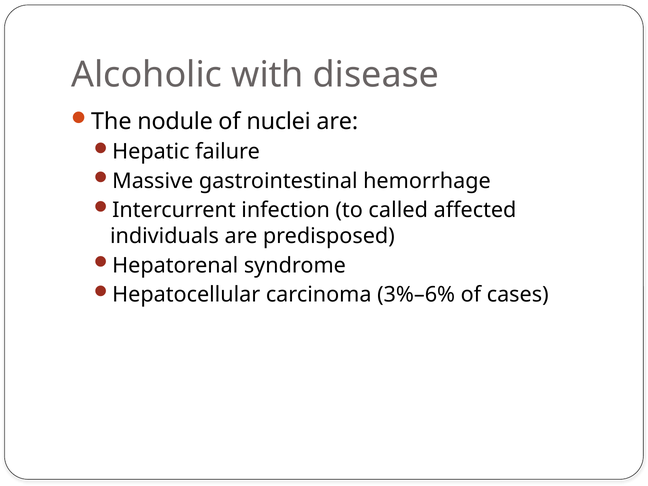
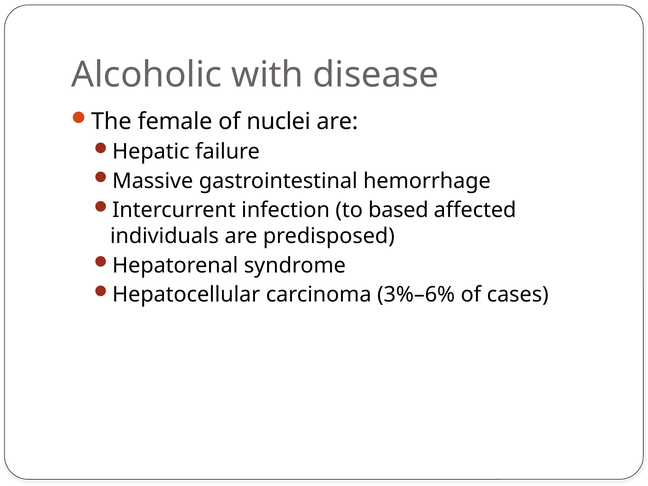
nodule: nodule -> female
called: called -> based
